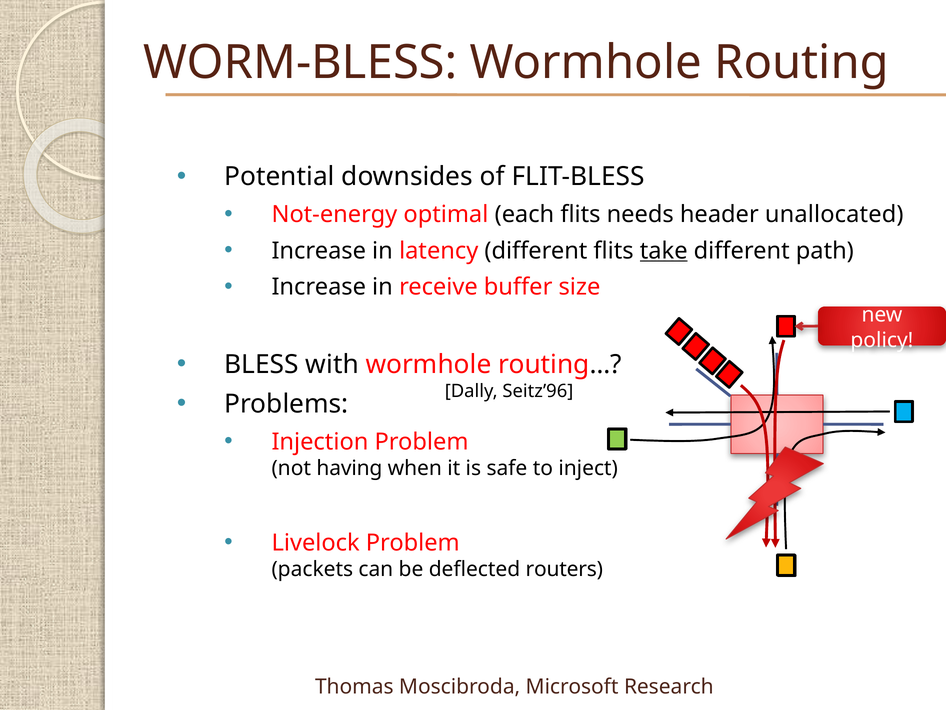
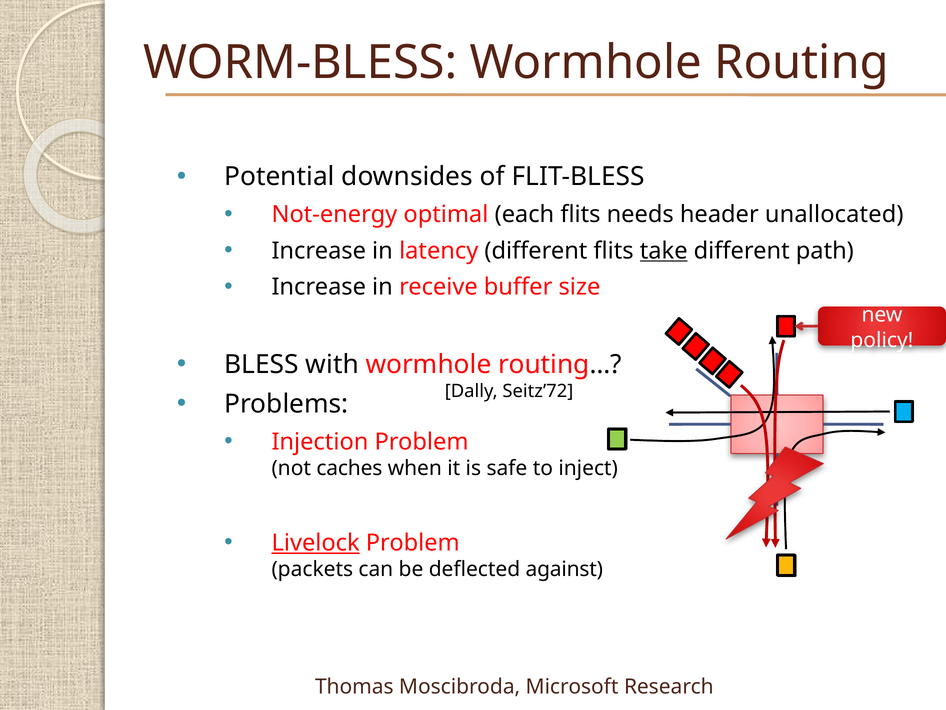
Seitz’96: Seitz’96 -> Seitz’72
having: having -> caches
Livelock underline: none -> present
routers: routers -> against
